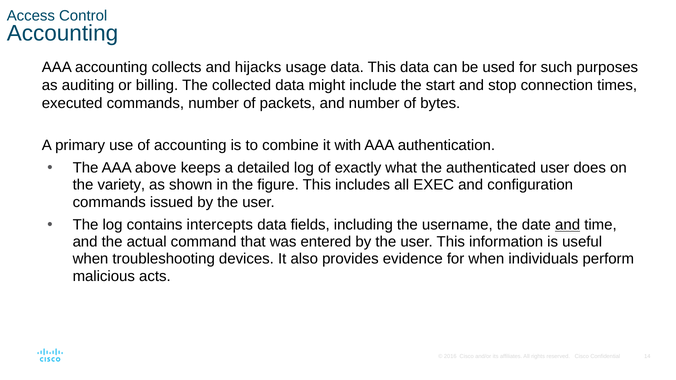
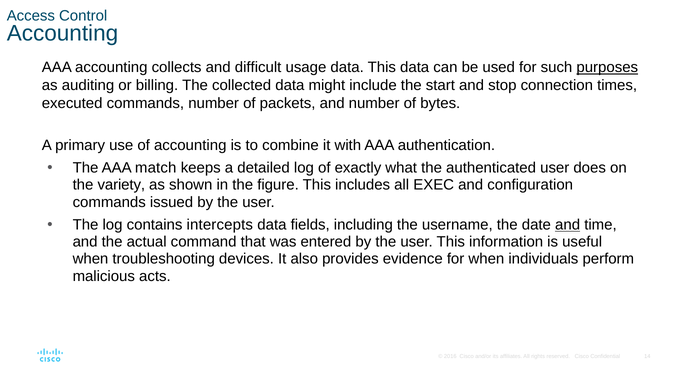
hijacks: hijacks -> difficult
purposes underline: none -> present
above: above -> match
